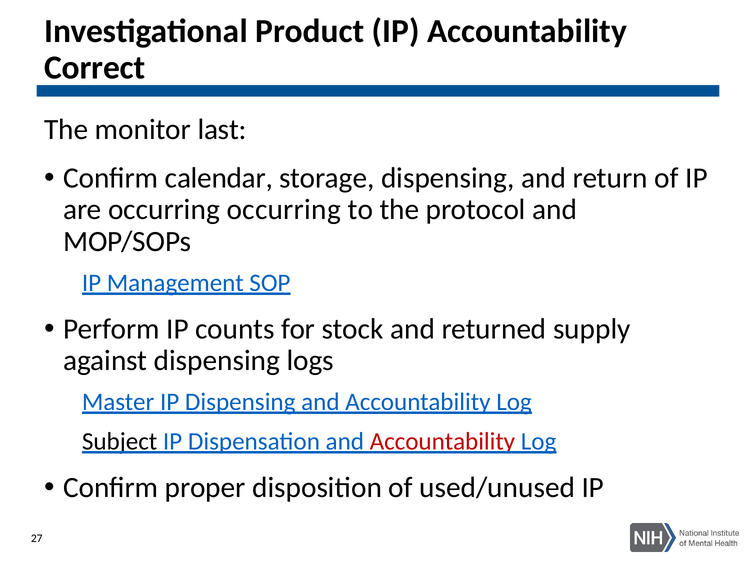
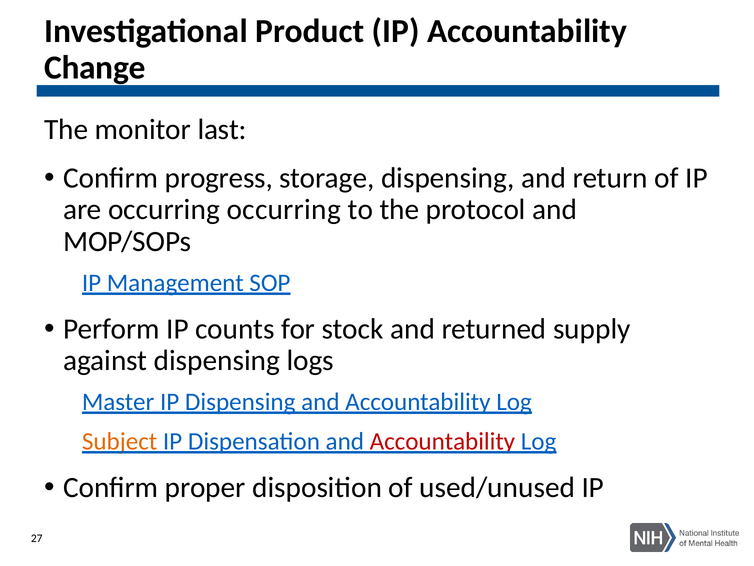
Correct: Correct -> Change
calendar: calendar -> progress
Subject colour: black -> orange
